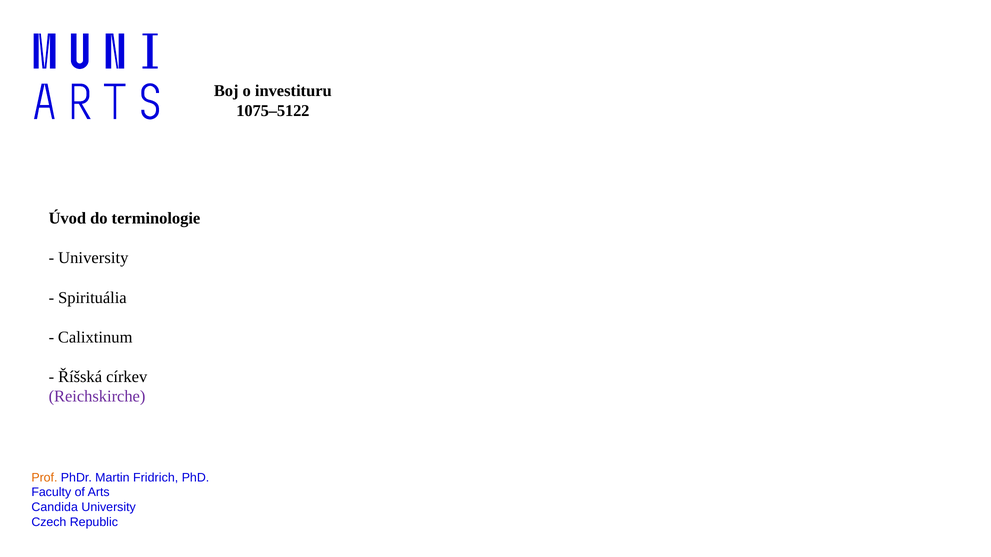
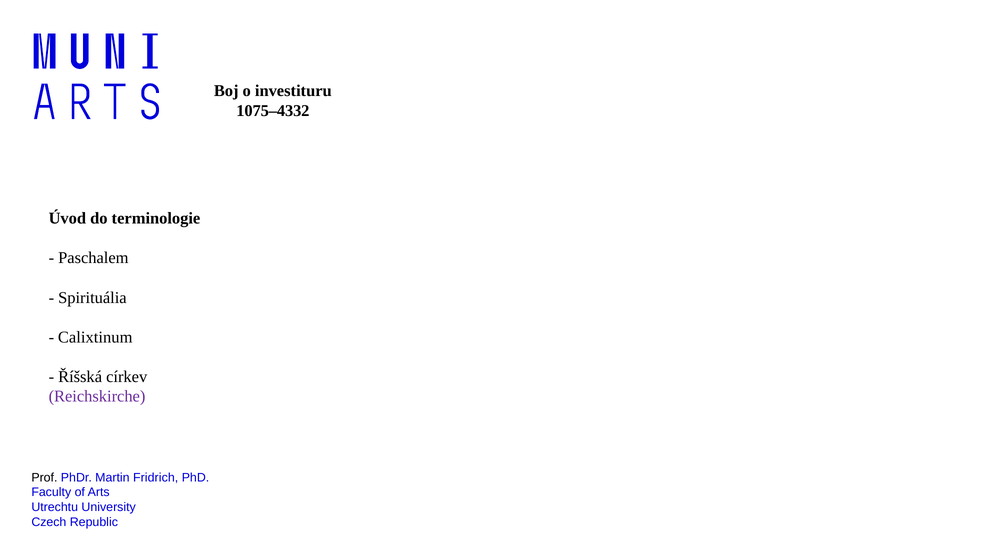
1075–5122: 1075–5122 -> 1075–4332
University at (93, 258): University -> Paschalem
Prof colour: orange -> black
Candida: Candida -> Utrechtu
